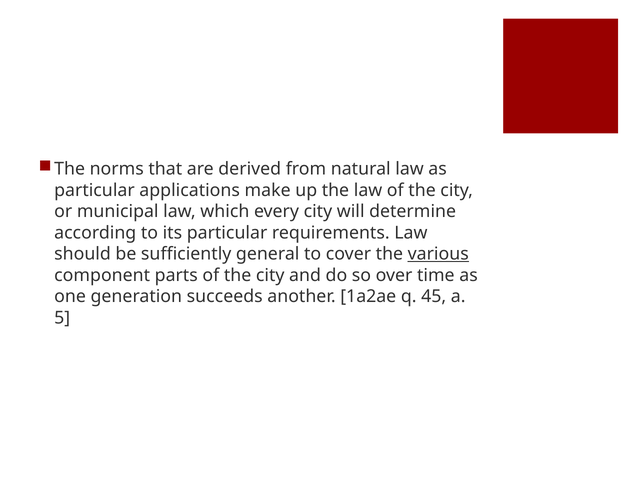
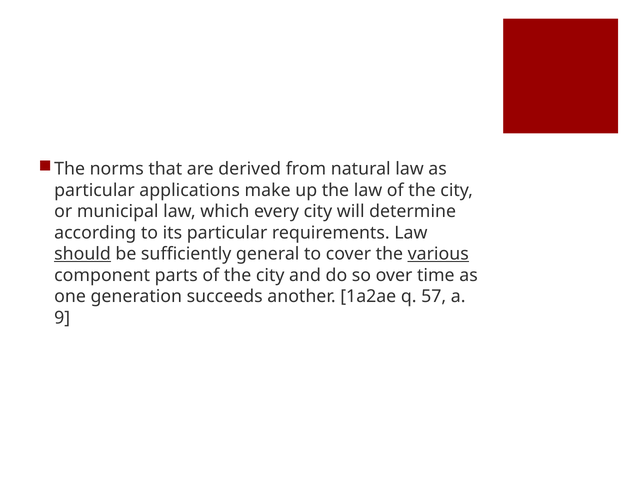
should underline: none -> present
45: 45 -> 57
5: 5 -> 9
